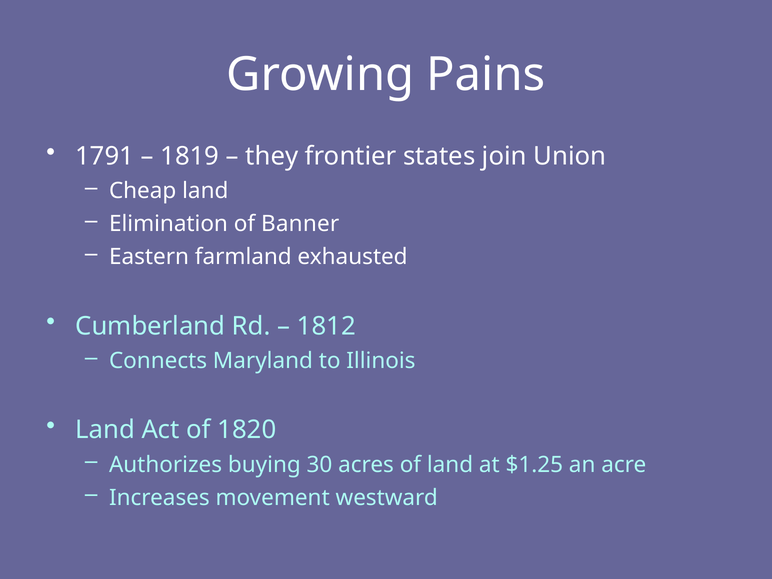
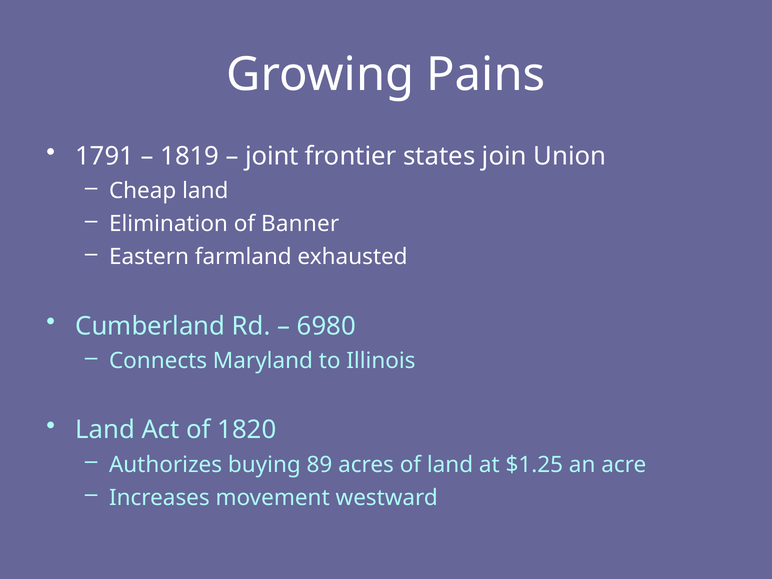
they: they -> joint
1812: 1812 -> 6980
30: 30 -> 89
